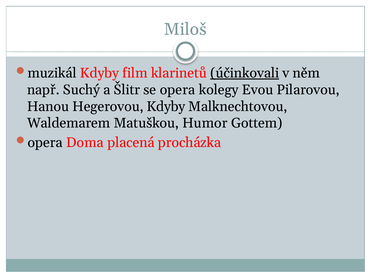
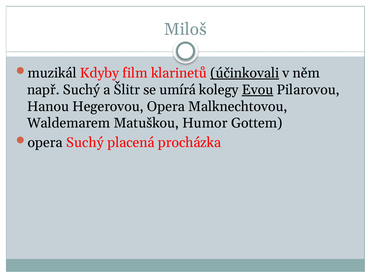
se opera: opera -> umírá
Evou underline: none -> present
Hegerovou Kdyby: Kdyby -> Opera
opera Doma: Doma -> Suchý
